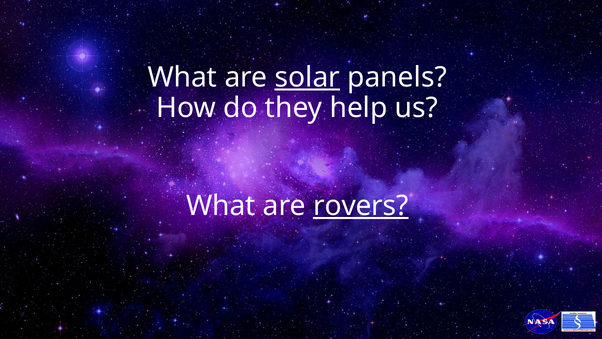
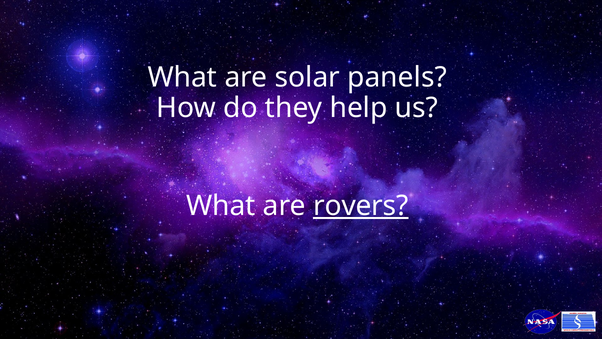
solar underline: present -> none
